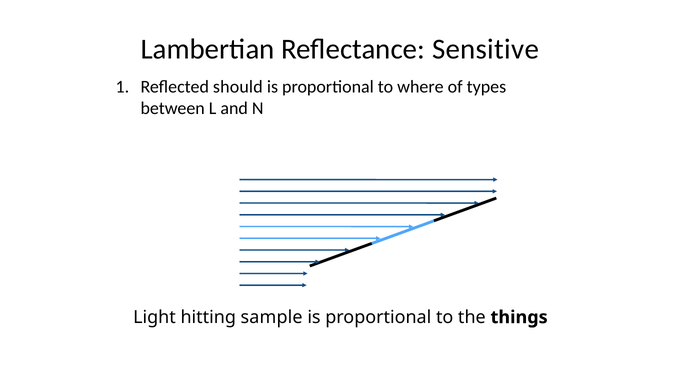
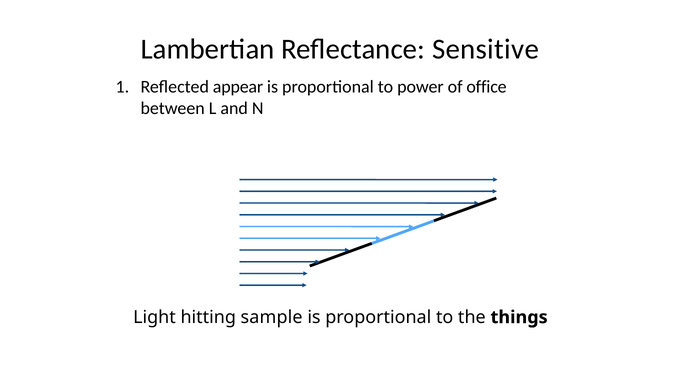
should: should -> appear
where: where -> power
types: types -> office
